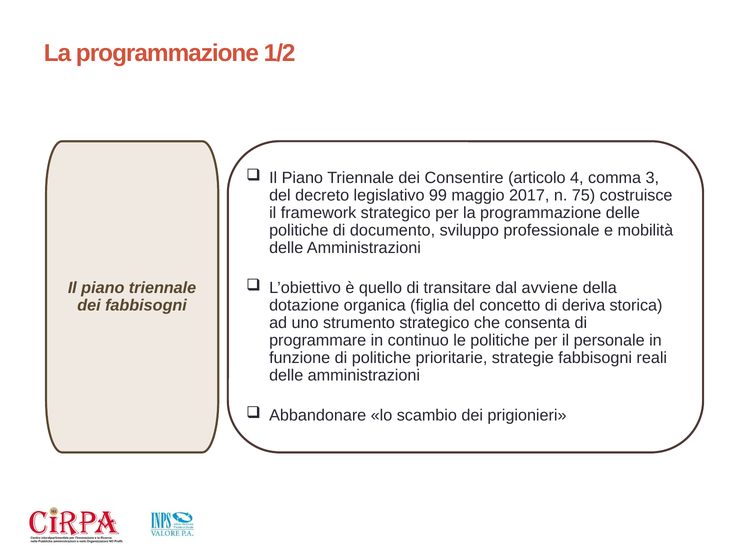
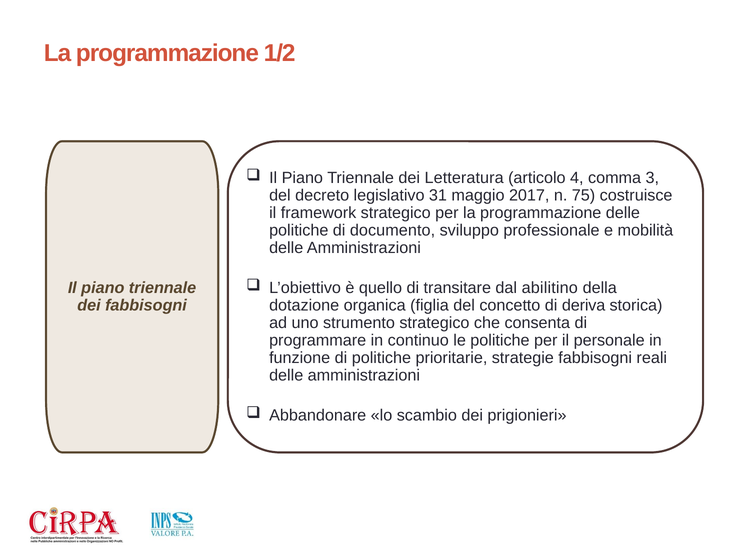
Consentire: Consentire -> Letteratura
99: 99 -> 31
avviene: avviene -> abilitino
